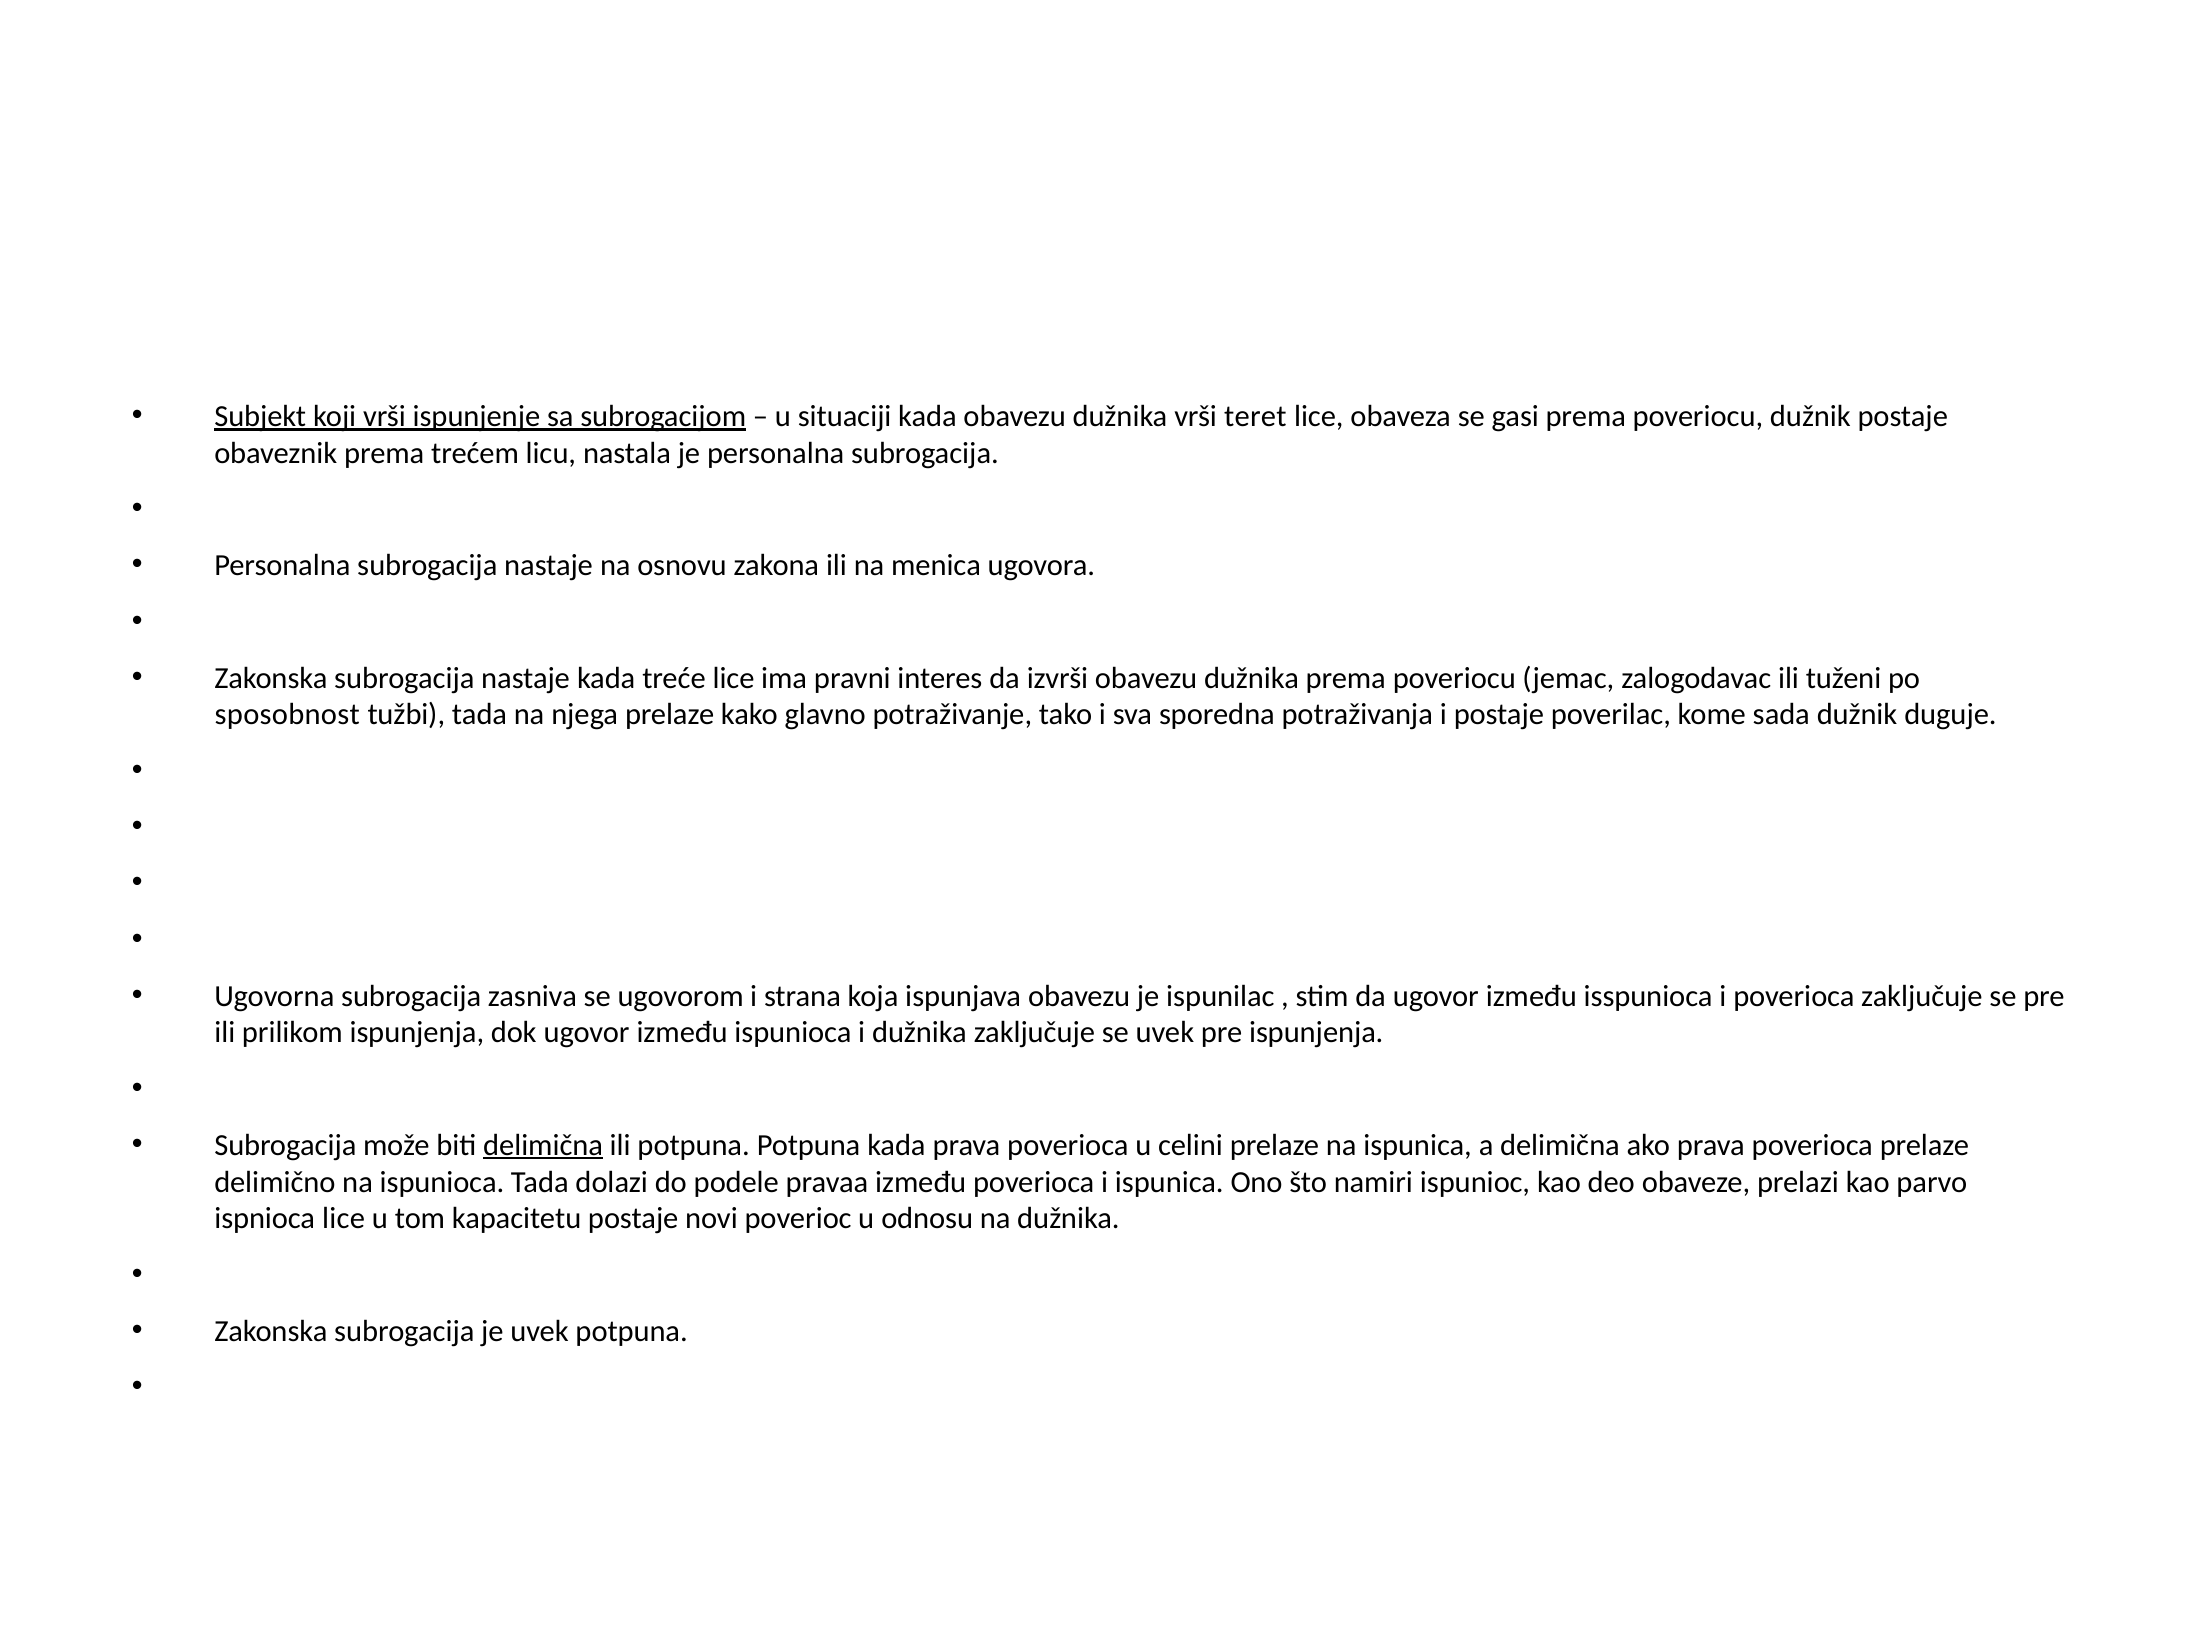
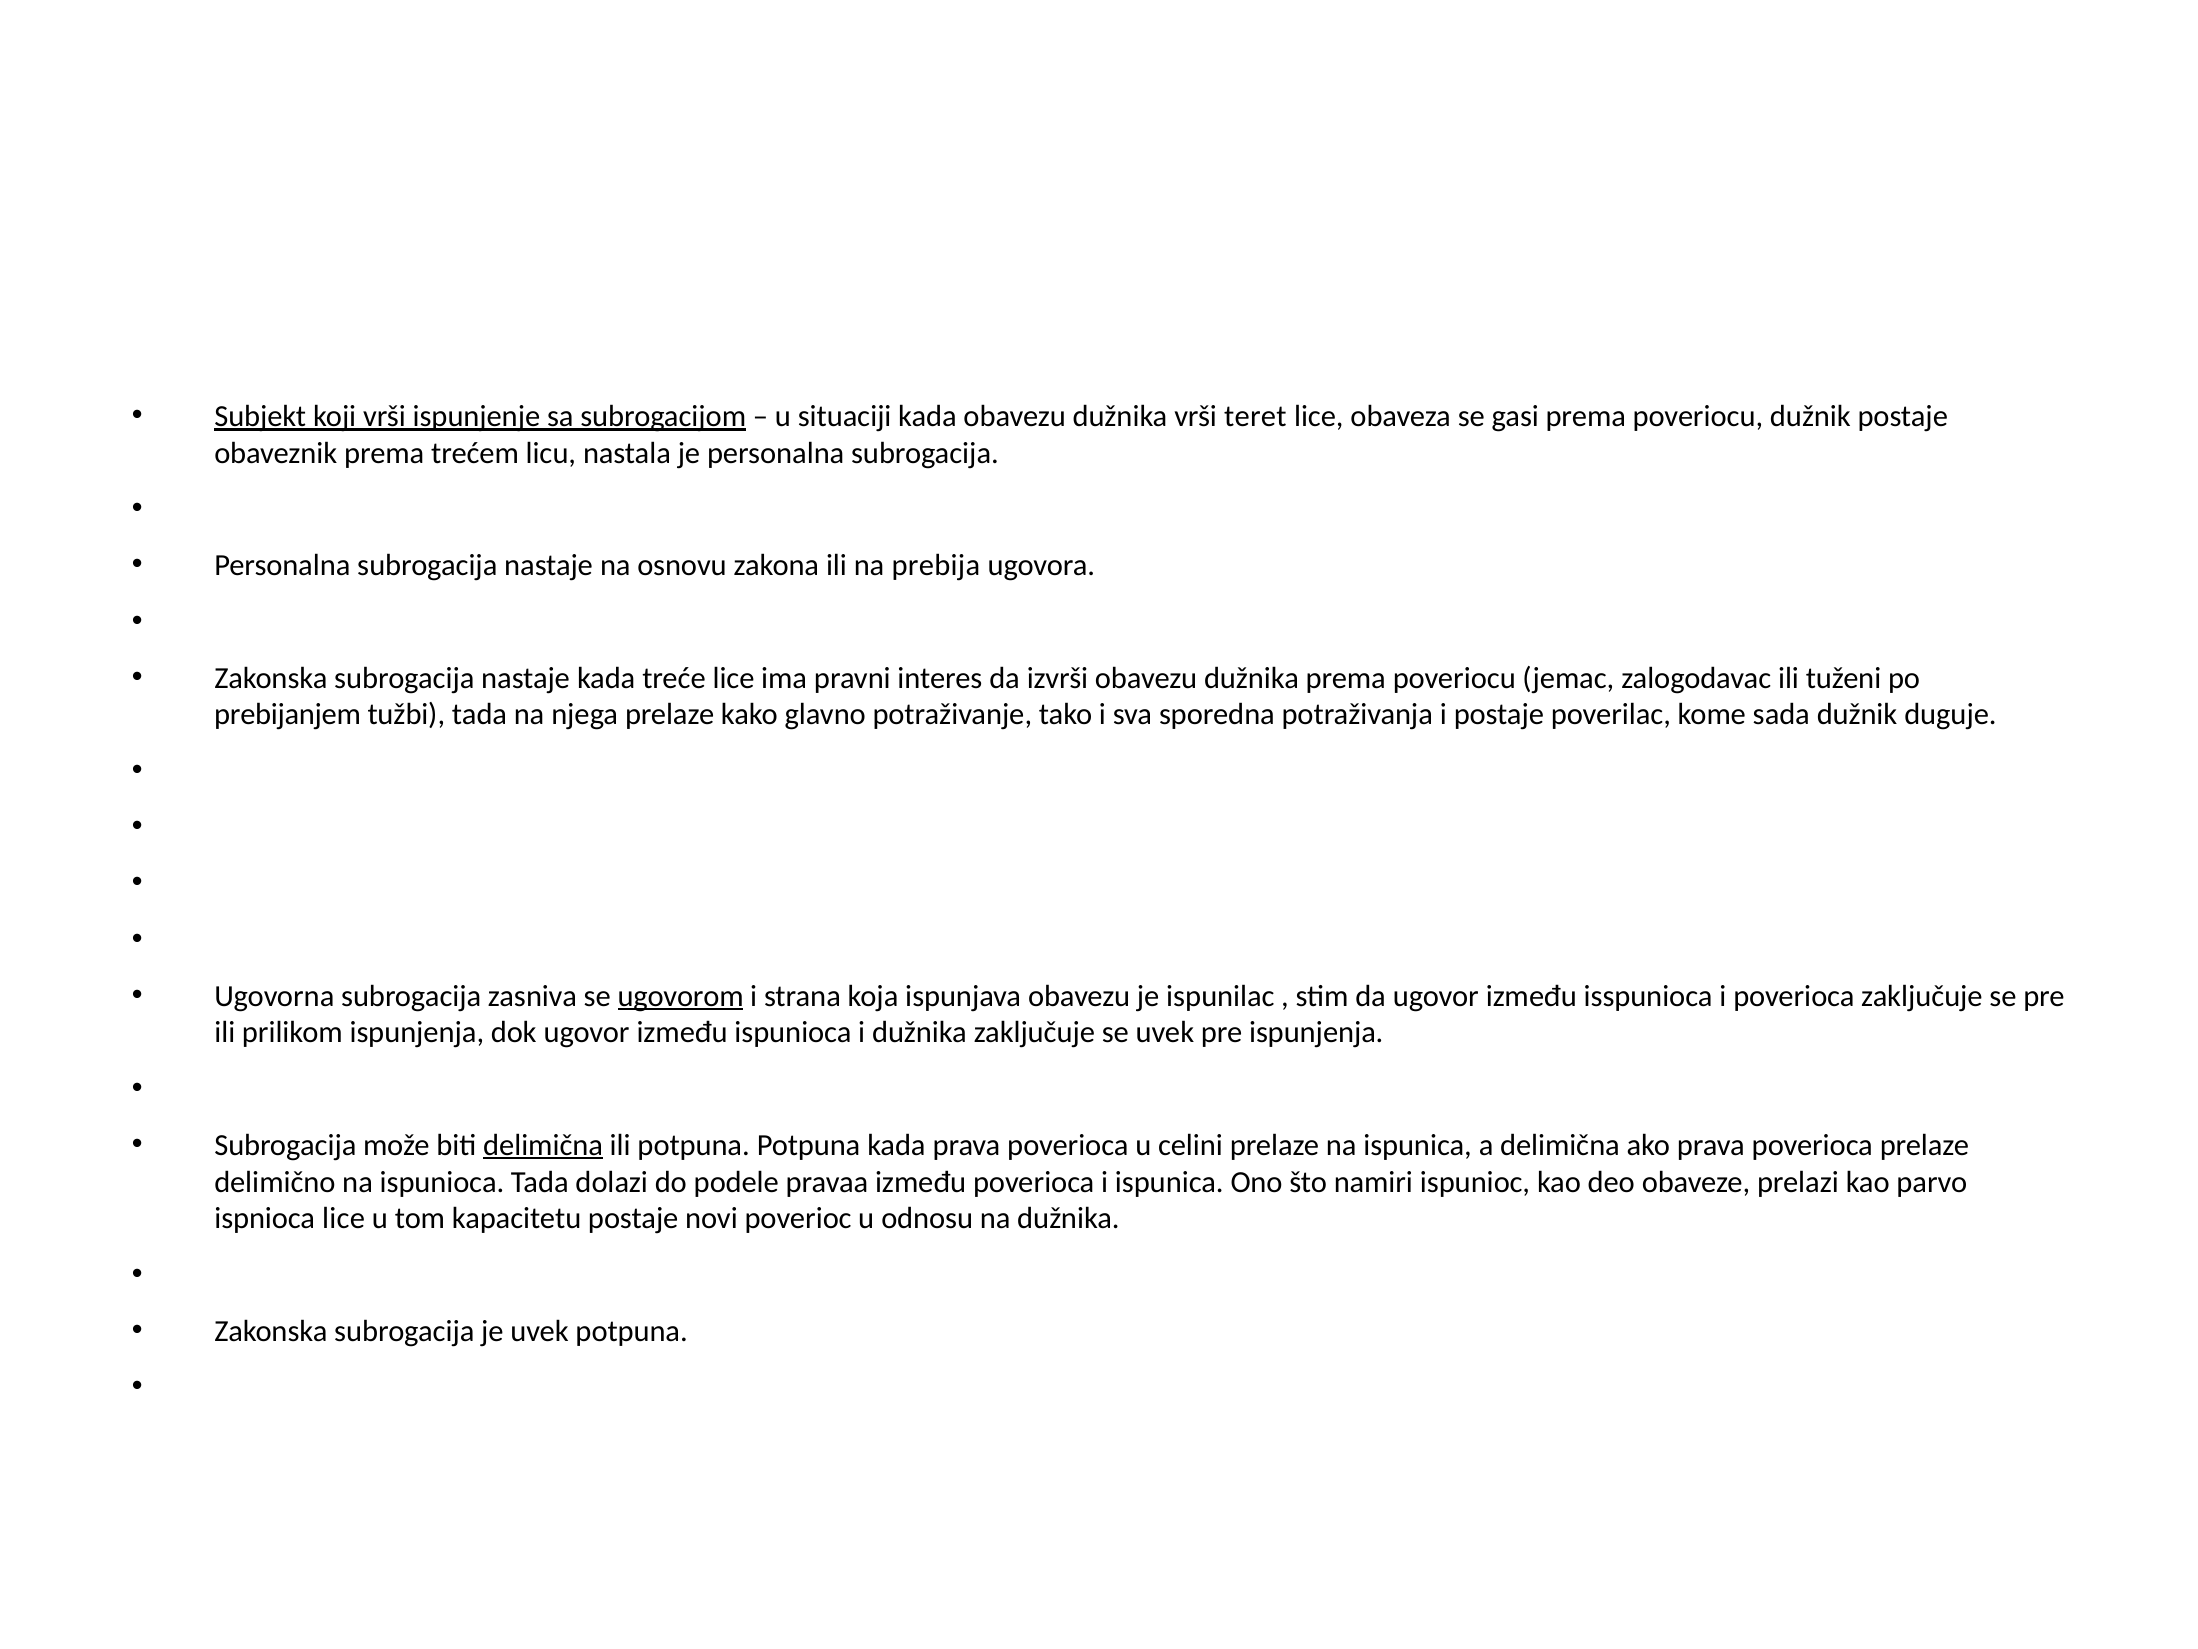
menica: menica -> prebija
sposobnost: sposobnost -> prebijanjem
ugovorom underline: none -> present
